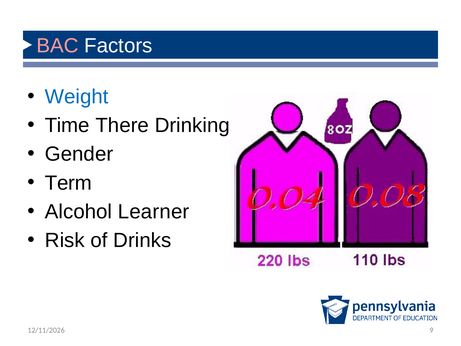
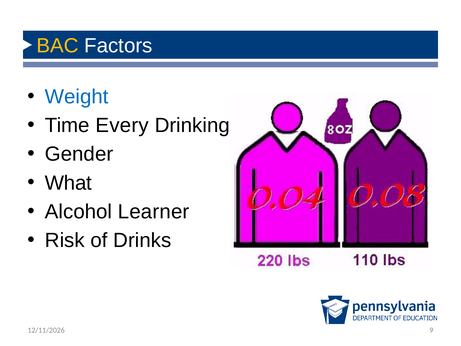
BAC colour: pink -> yellow
There: There -> Every
Term: Term -> What
